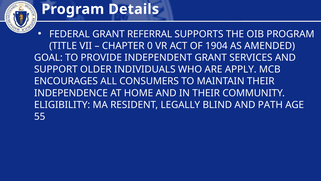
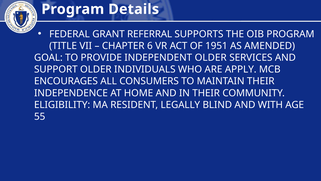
0: 0 -> 6
1904: 1904 -> 1951
INDEPENDENT GRANT: GRANT -> OLDER
PATH: PATH -> WITH
